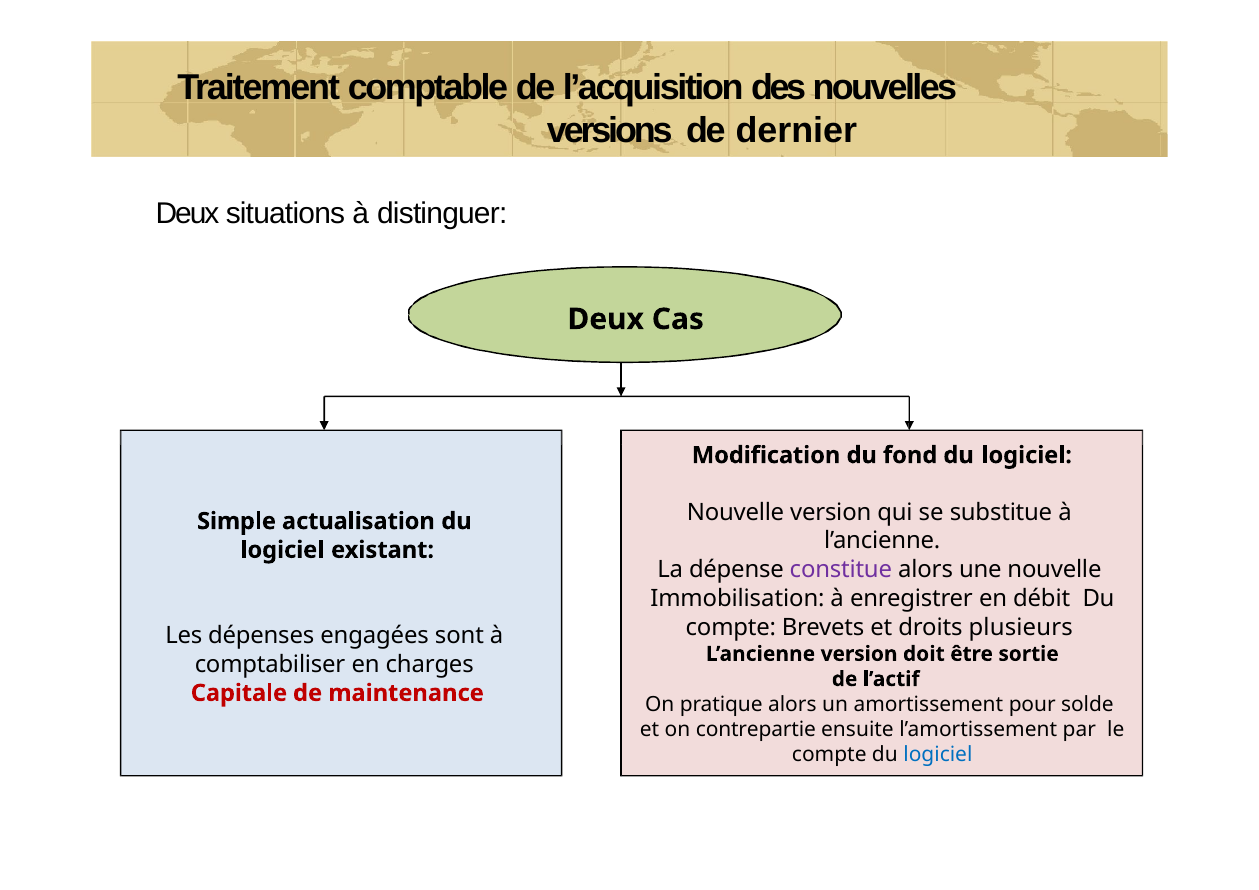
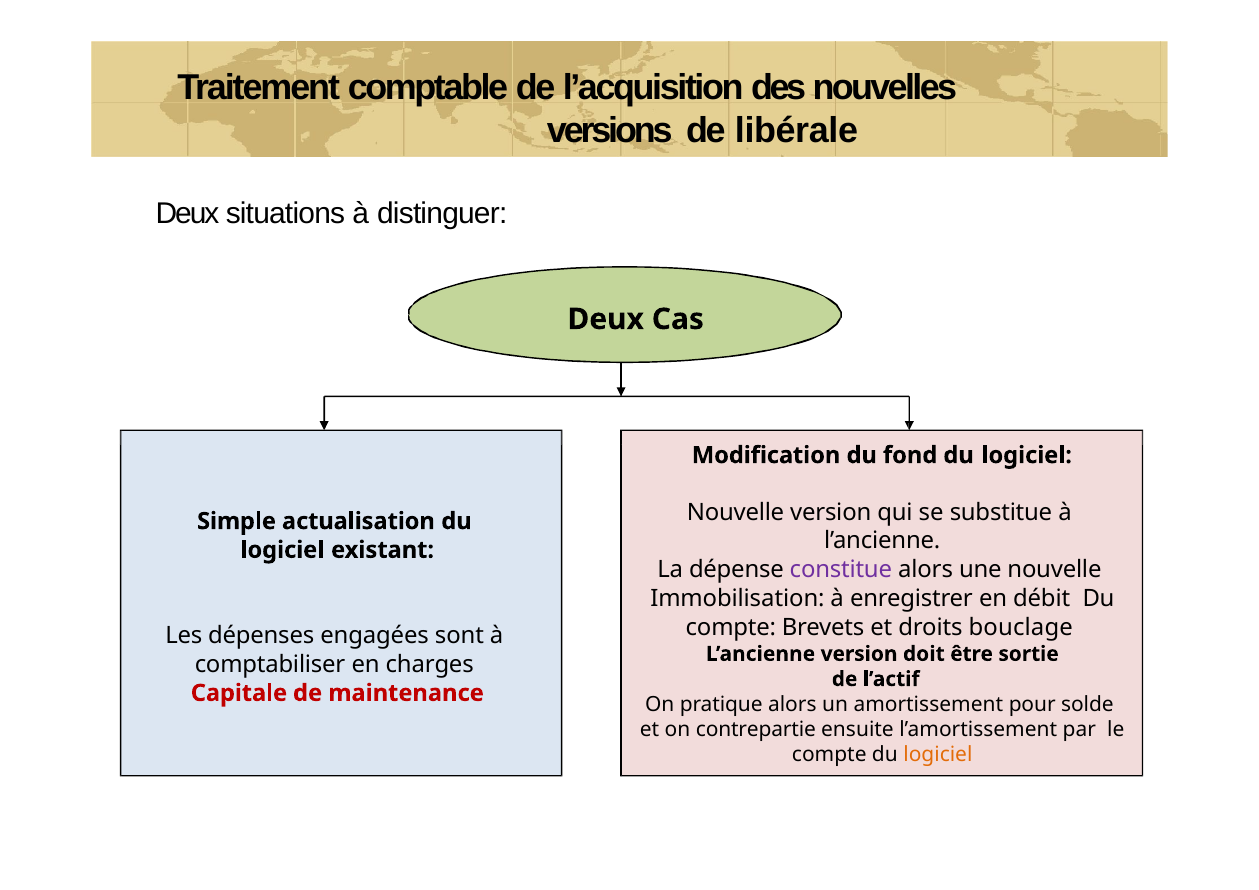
dernier: dernier -> libérale
plusieurs: plusieurs -> bouclage
logiciel at (938, 754) colour: blue -> orange
